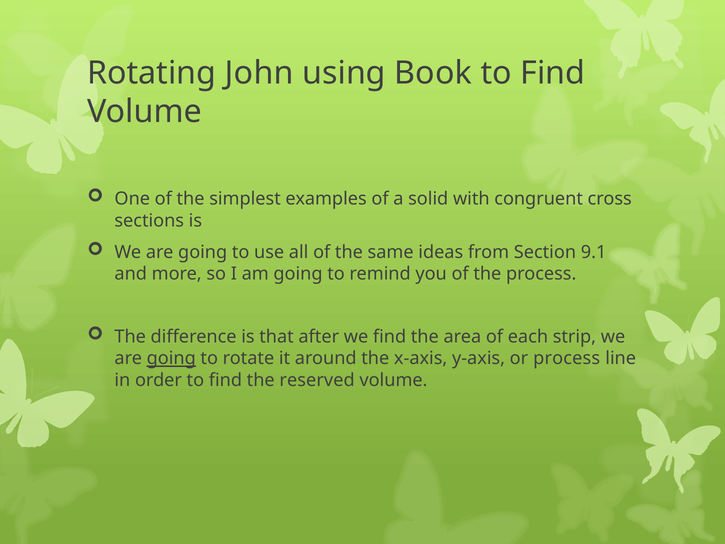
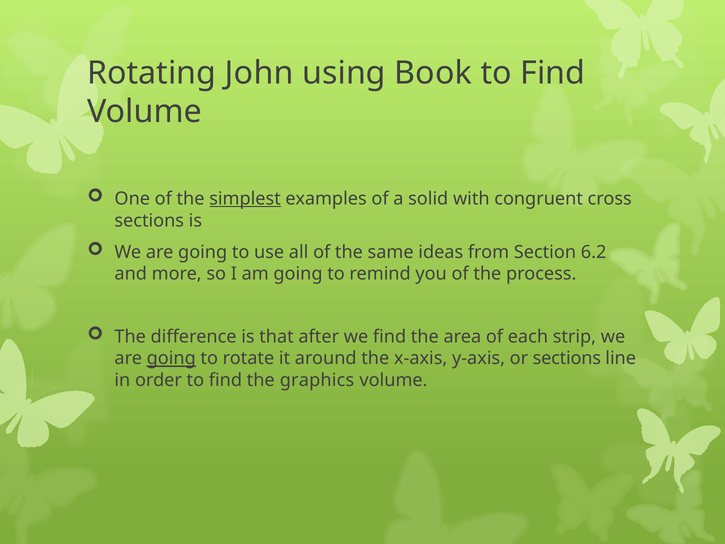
simplest underline: none -> present
9.1: 9.1 -> 6.2
or process: process -> sections
reserved: reserved -> graphics
